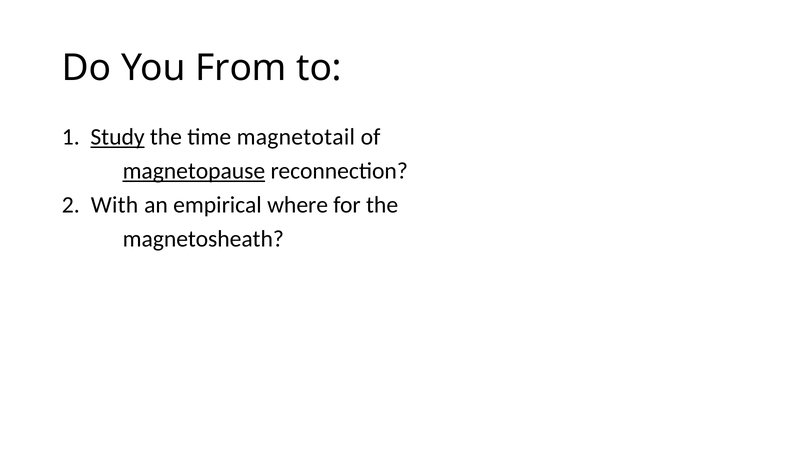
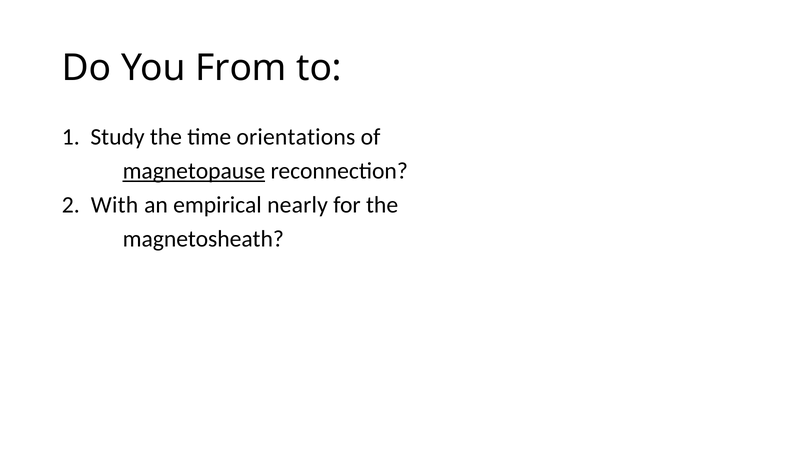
Study underline: present -> none
magnetotail: magnetotail -> orientations
where: where -> nearly
